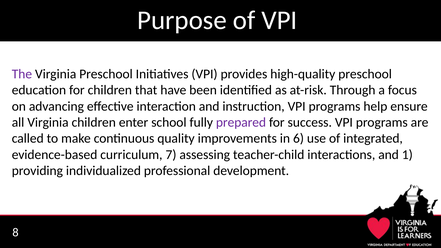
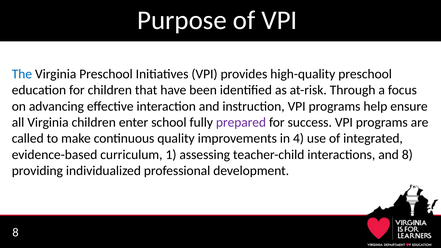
The colour: purple -> blue
6: 6 -> 4
7: 7 -> 1
and 1: 1 -> 8
